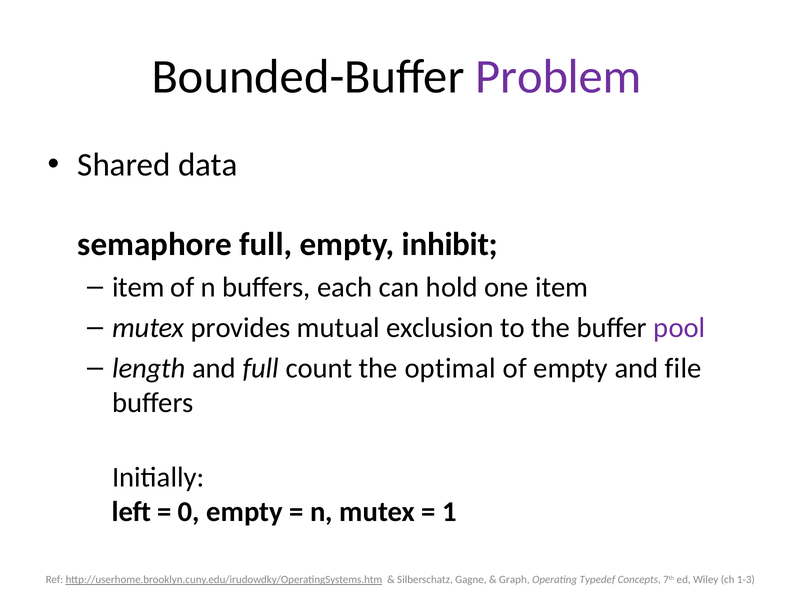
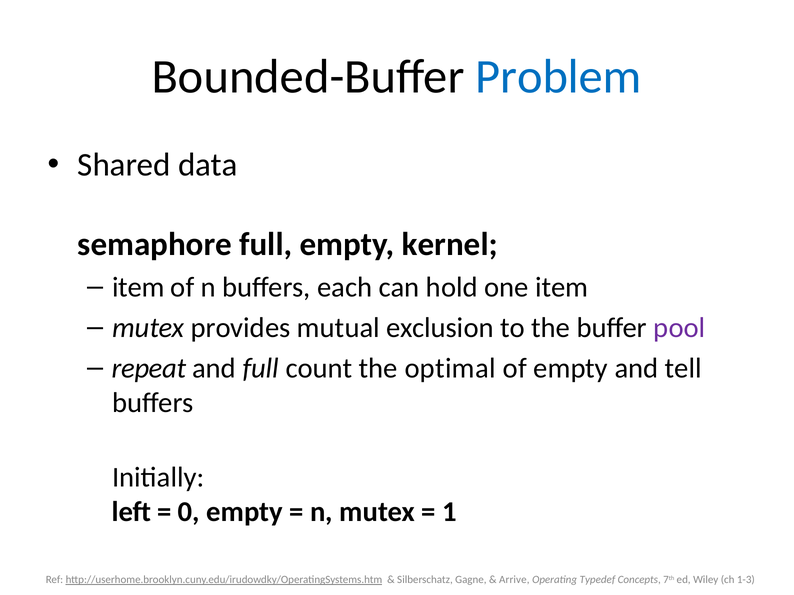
Problem colour: purple -> blue
inhibit: inhibit -> kernel
length: length -> repeat
file: file -> tell
Graph: Graph -> Arrive
